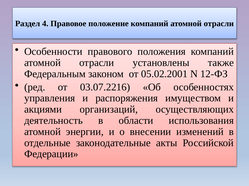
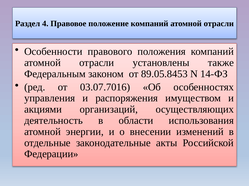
05.02.2001: 05.02.2001 -> 89.05.8453
12-ФЗ: 12-ФЗ -> 14-ФЗ
03.07.2216: 03.07.2216 -> 03.07.7016
